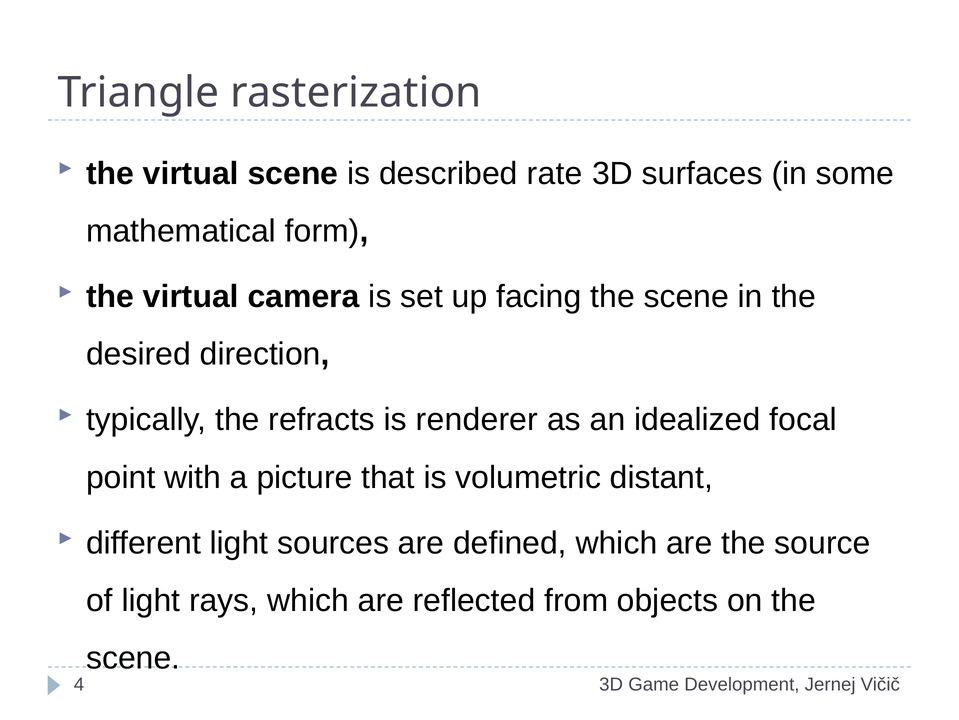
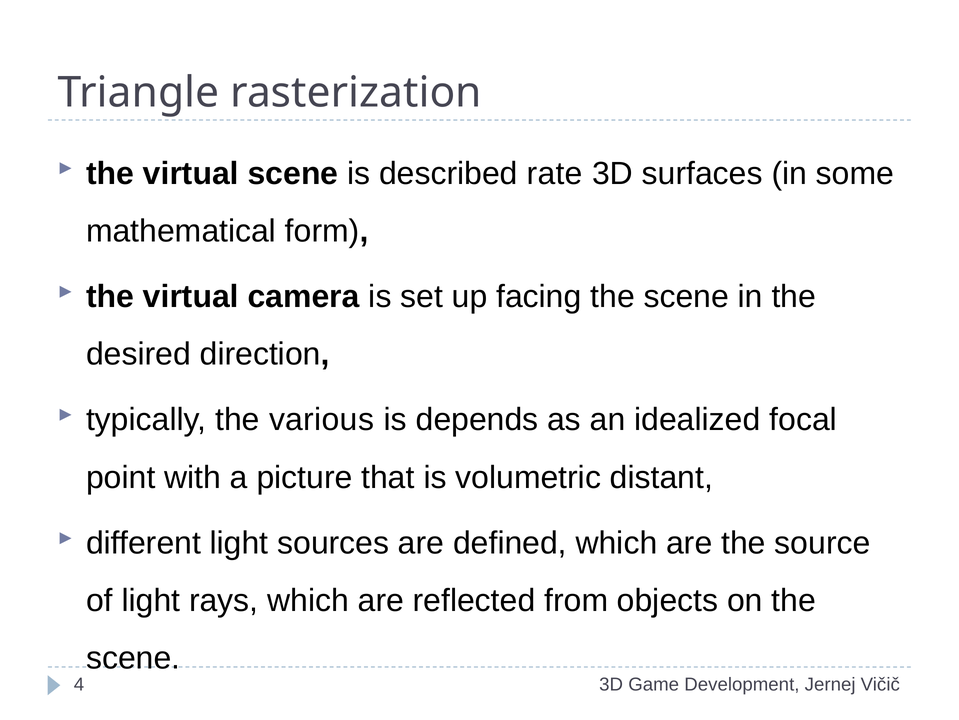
refracts: refracts -> various
renderer: renderer -> depends
